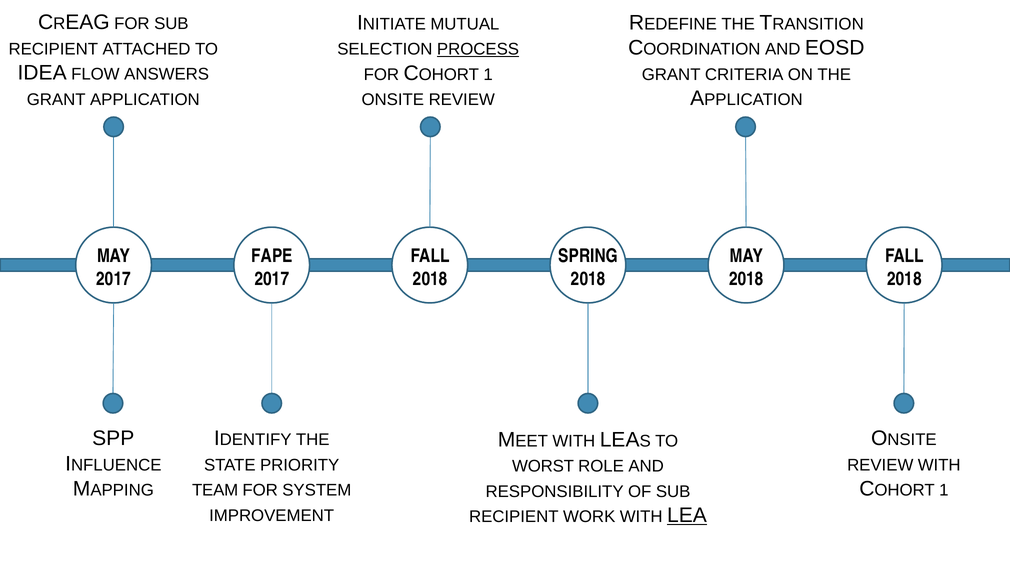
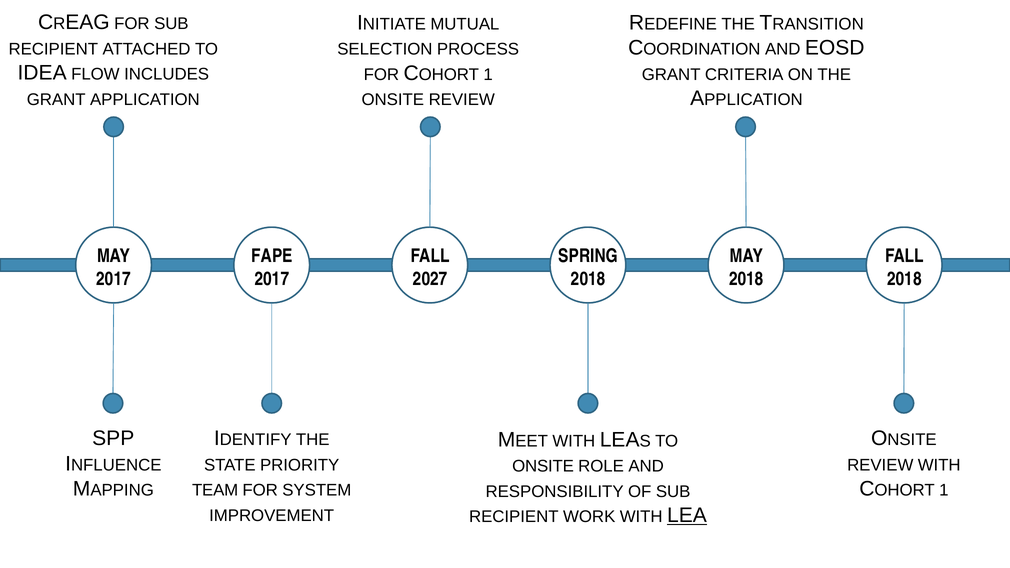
PROCESS underline: present -> none
ANSWERS: ANSWERS -> INCLUDES
2018 at (430, 279): 2018 -> 2027
WORST at (543, 466): WORST -> ONSITE
